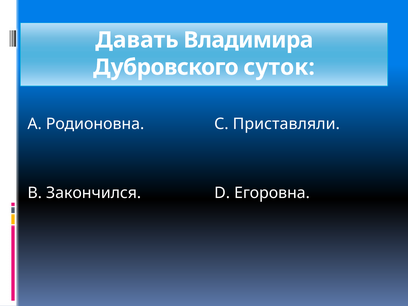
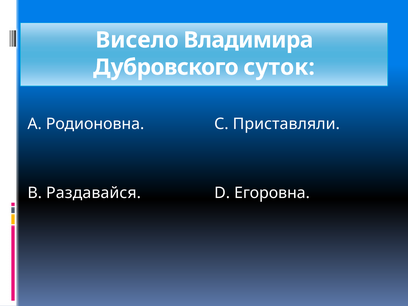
Давать: Давать -> Висело
Закончился: Закончился -> Раздавайся
